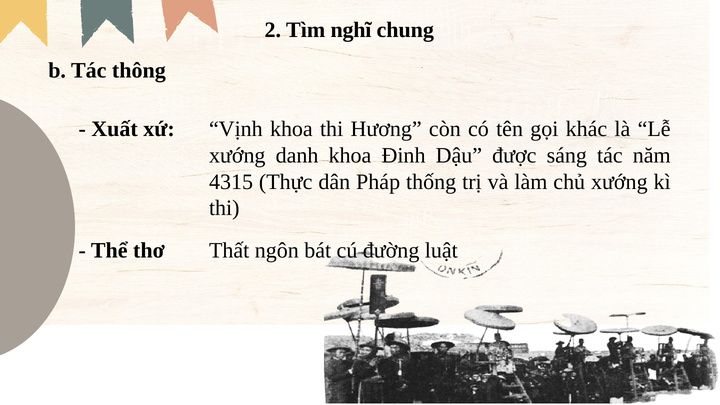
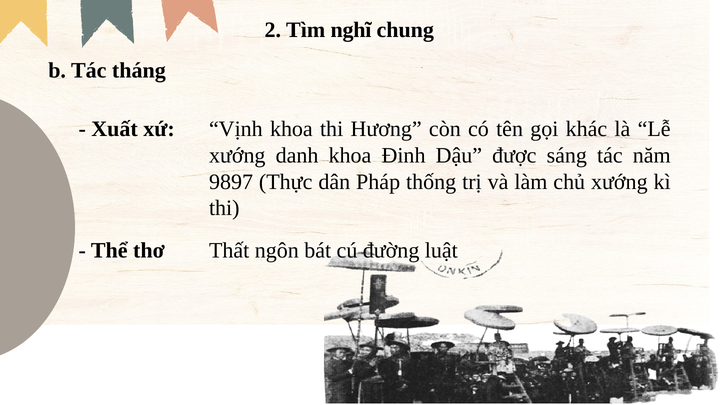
thông: thông -> tháng
4315: 4315 -> 9897
